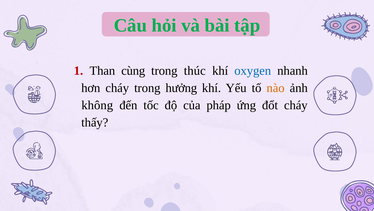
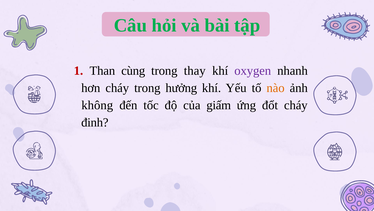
thúc: thúc -> thay
oxygen colour: blue -> purple
pháp: pháp -> giấm
thấy: thấy -> đinh
